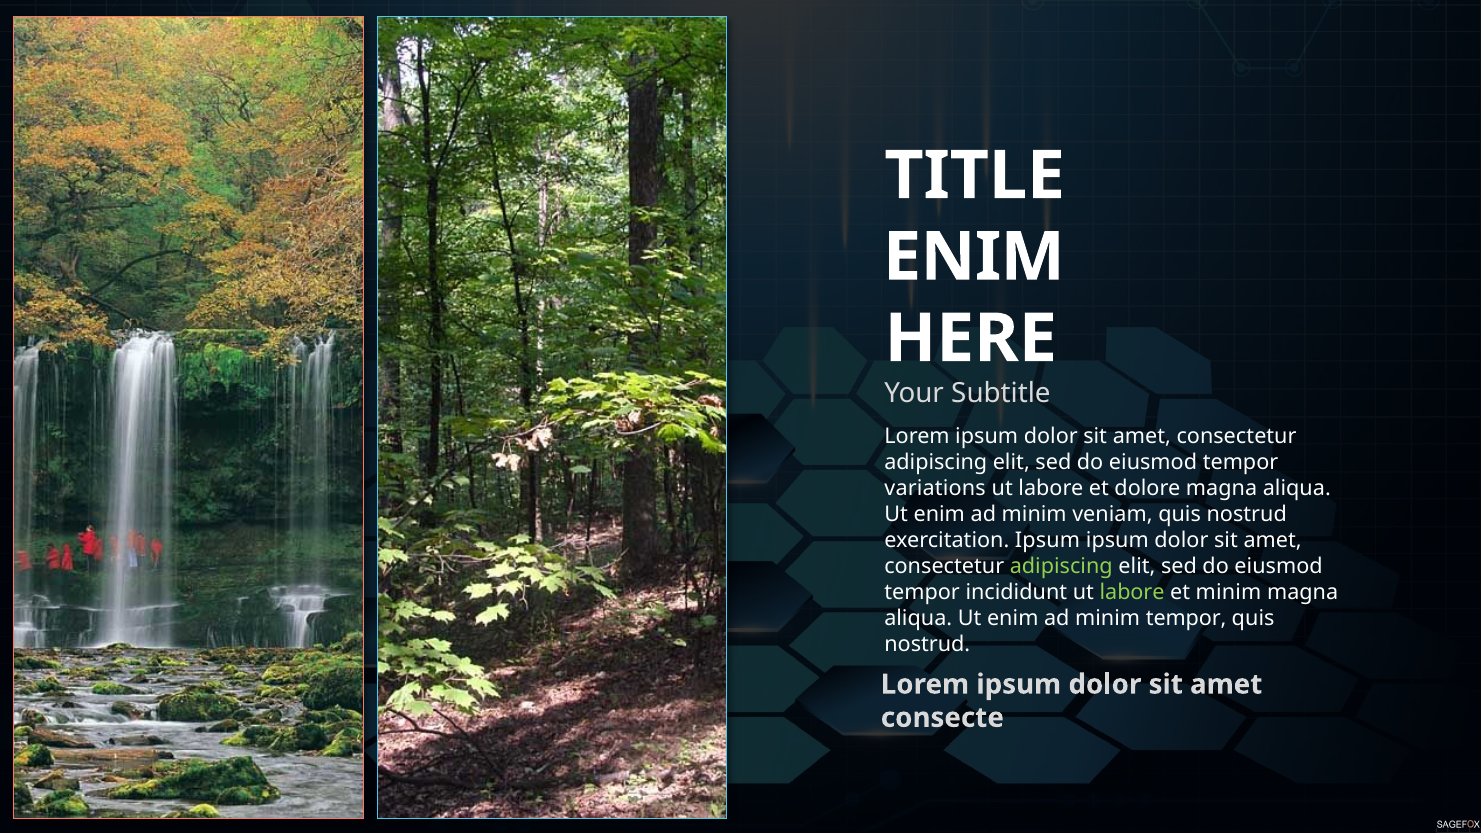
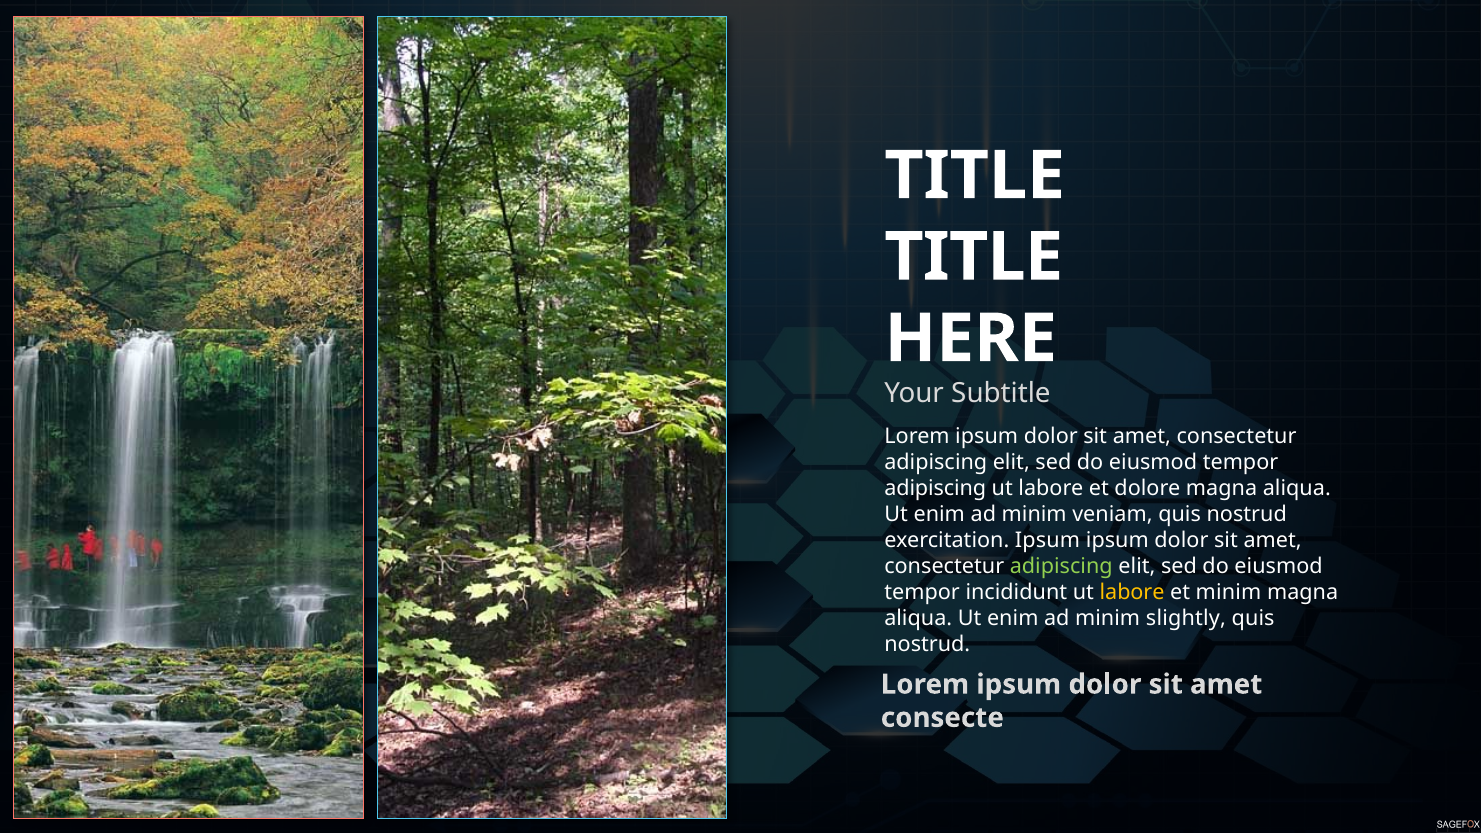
ENIM at (974, 257): ENIM -> TITLE
variations at (935, 488): variations -> adipiscing
labore at (1132, 592) colour: light green -> yellow
minim tempor: tempor -> slightly
